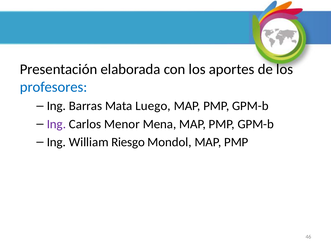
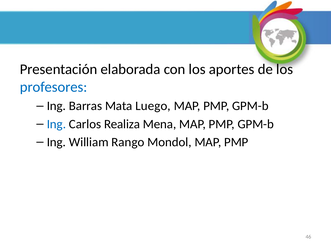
Ing at (56, 124) colour: purple -> blue
Menor: Menor -> Realiza
Riesgo: Riesgo -> Rango
